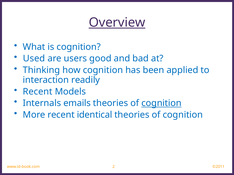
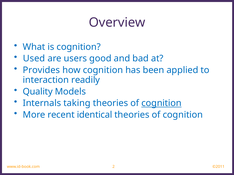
Overview underline: present -> none
Thinking: Thinking -> Provides
Recent at (38, 92): Recent -> Quality
emails: emails -> taking
